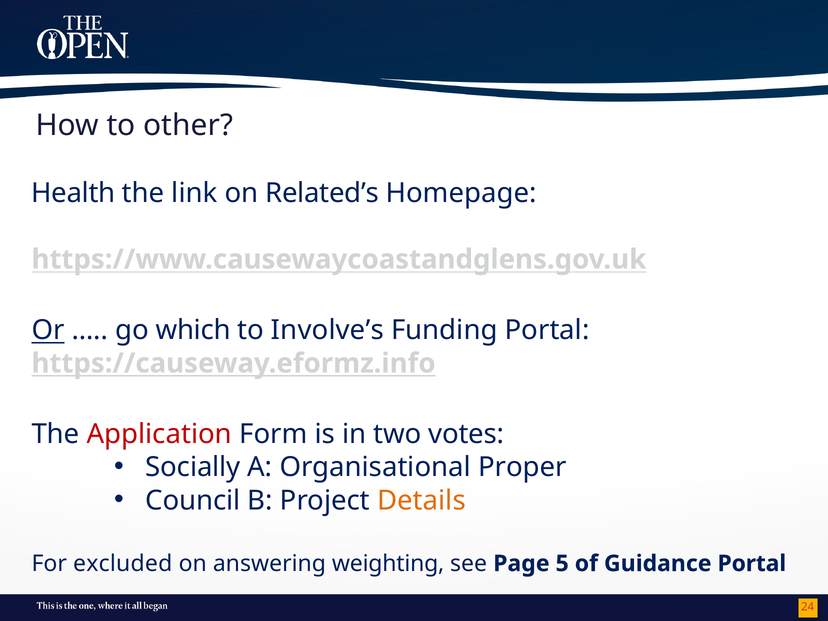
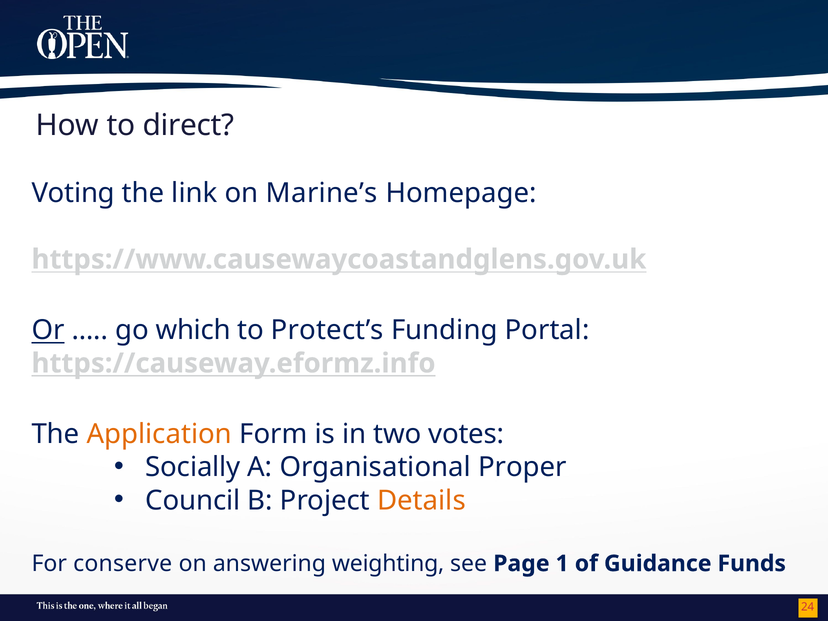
other: other -> direct
Health: Health -> Voting
Related’s: Related’s -> Marine’s
Involve’s: Involve’s -> Protect’s
Application colour: red -> orange
excluded: excluded -> conserve
5: 5 -> 1
Guidance Portal: Portal -> Funds
